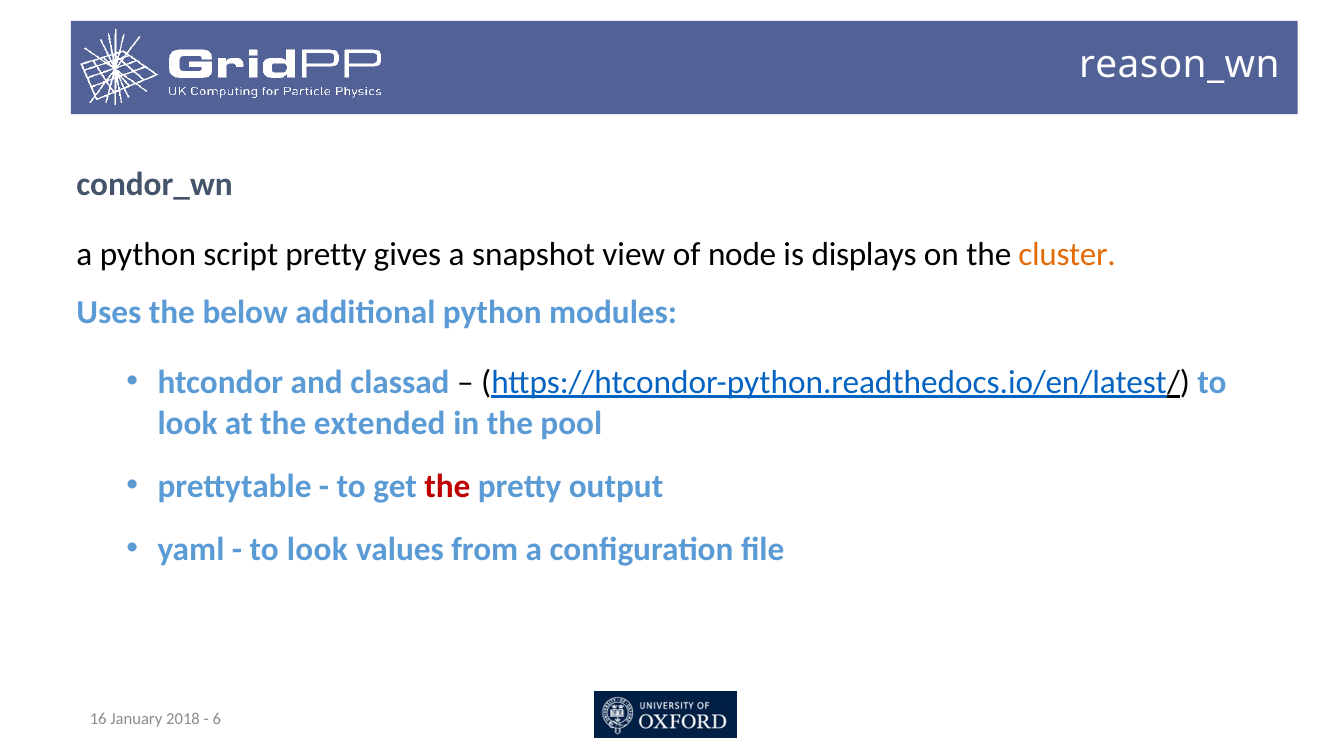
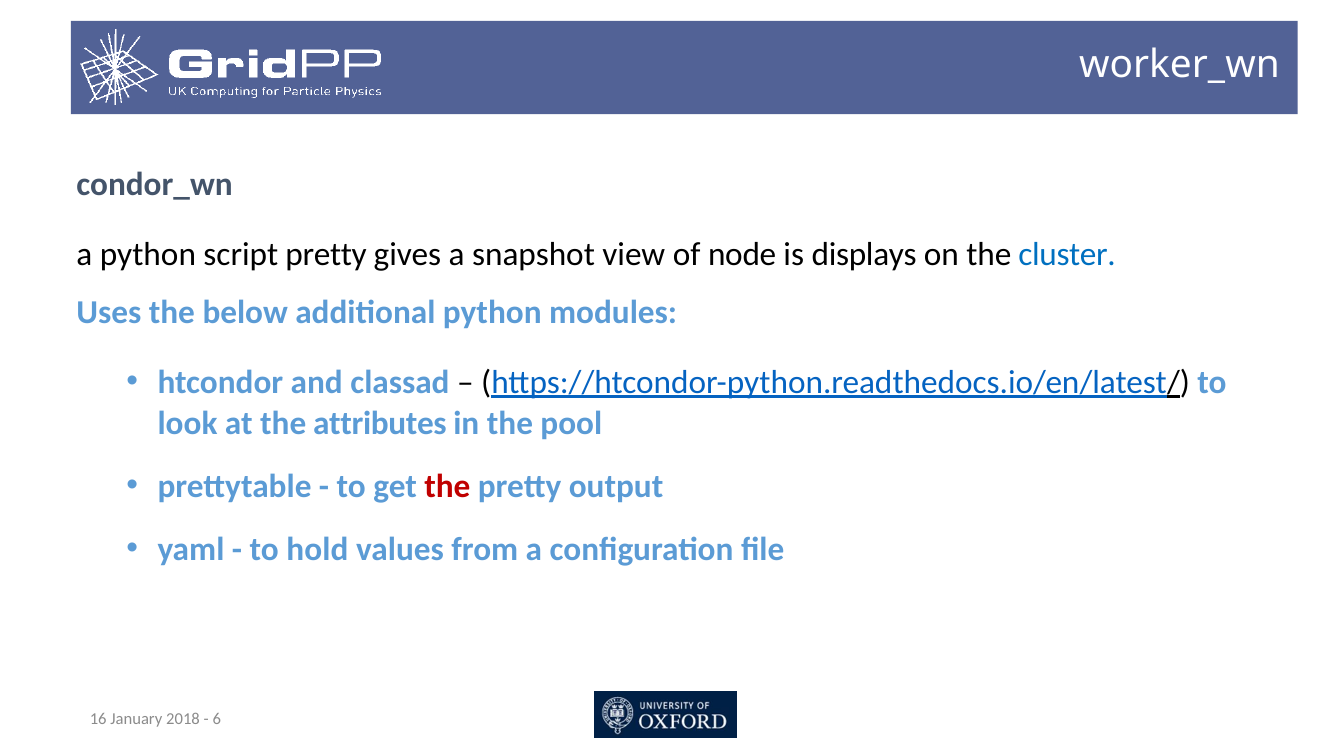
reason_wn: reason_wn -> worker_wn
cluster colour: orange -> blue
extended: extended -> attributes
look at (317, 549): look -> hold
